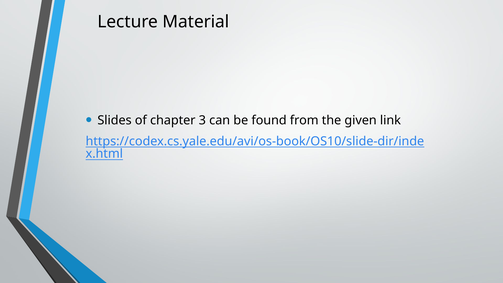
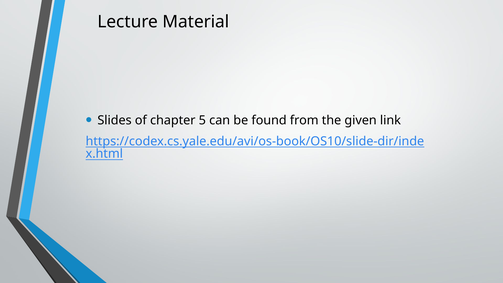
3: 3 -> 5
